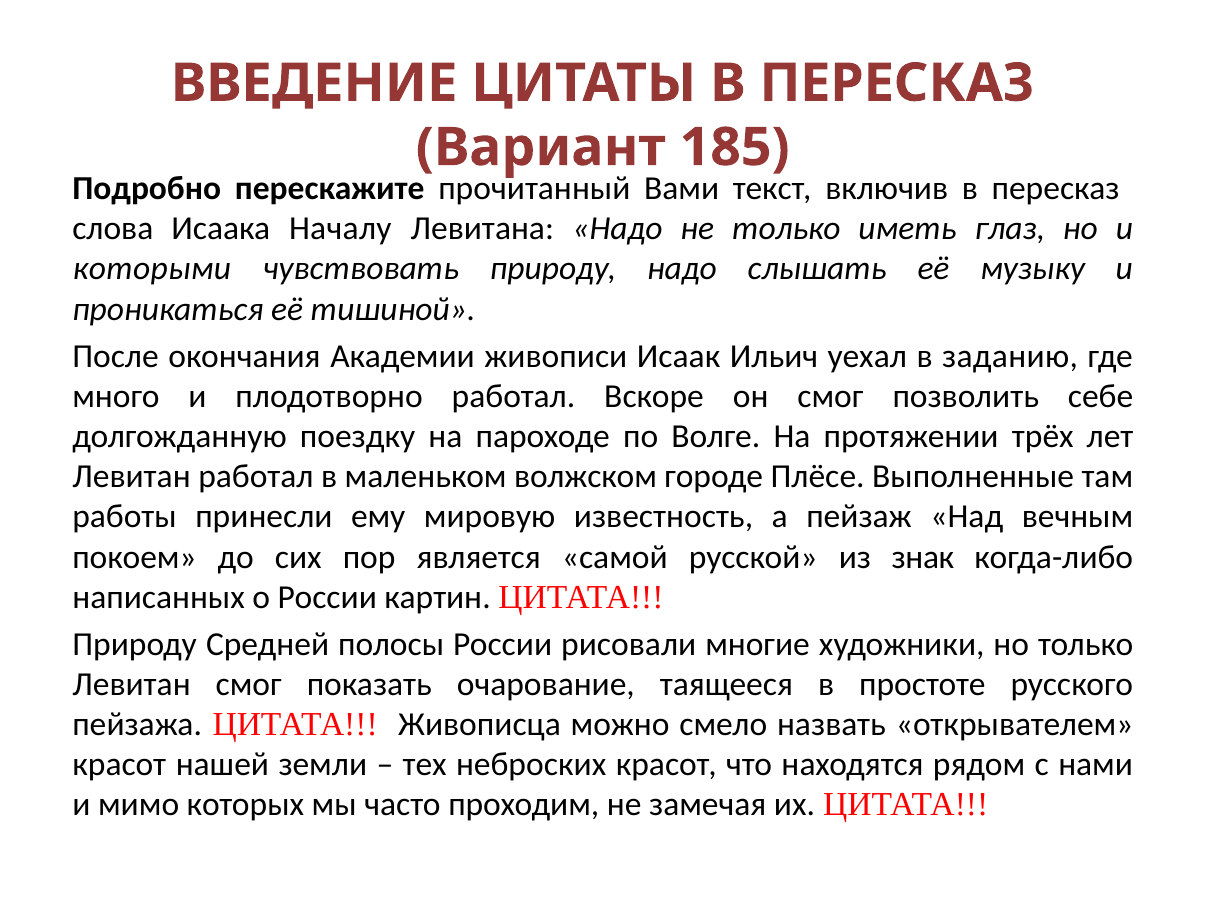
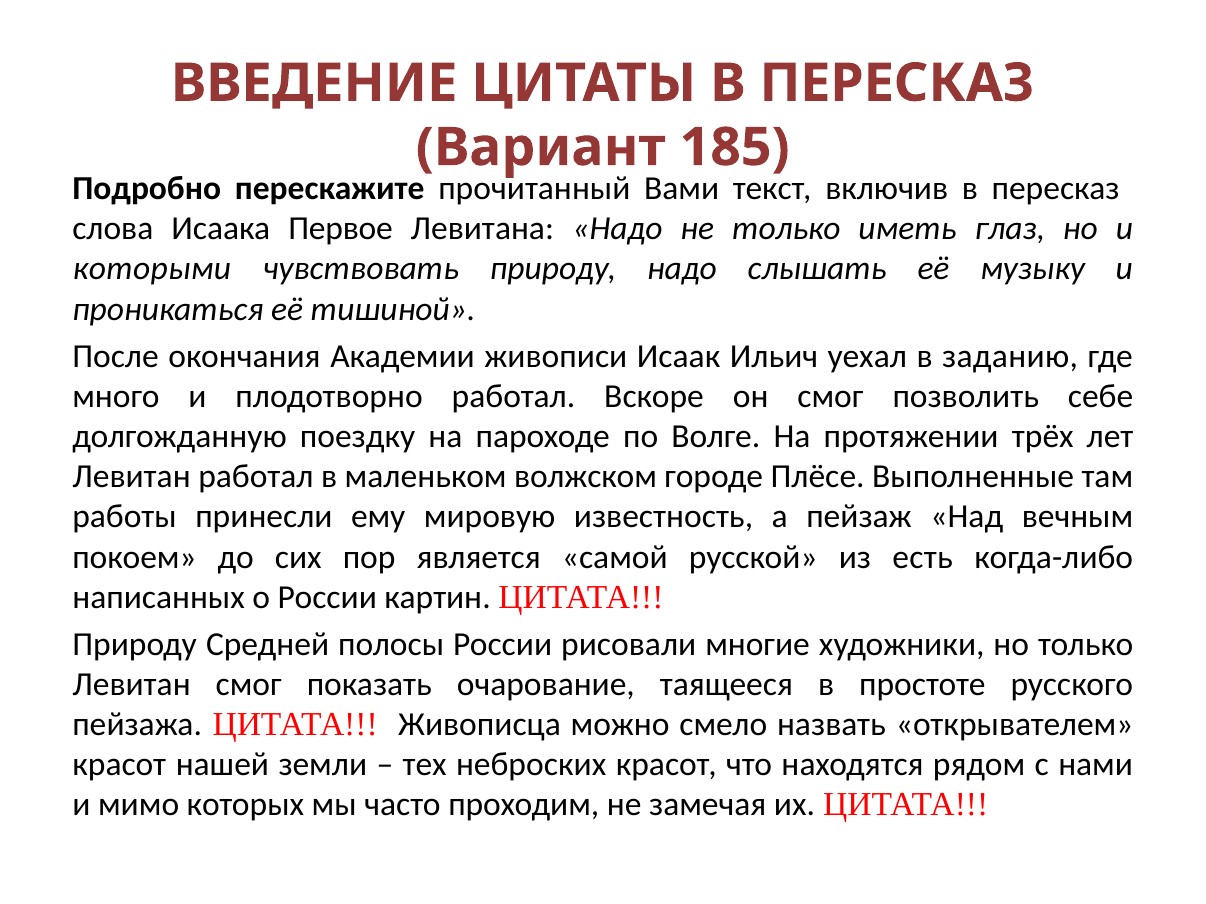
Началу: Началу -> Первое
знак: знак -> есть
